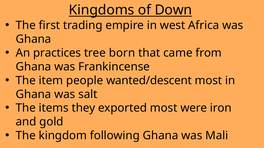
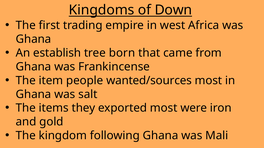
practices: practices -> establish
wanted/descent: wanted/descent -> wanted/sources
